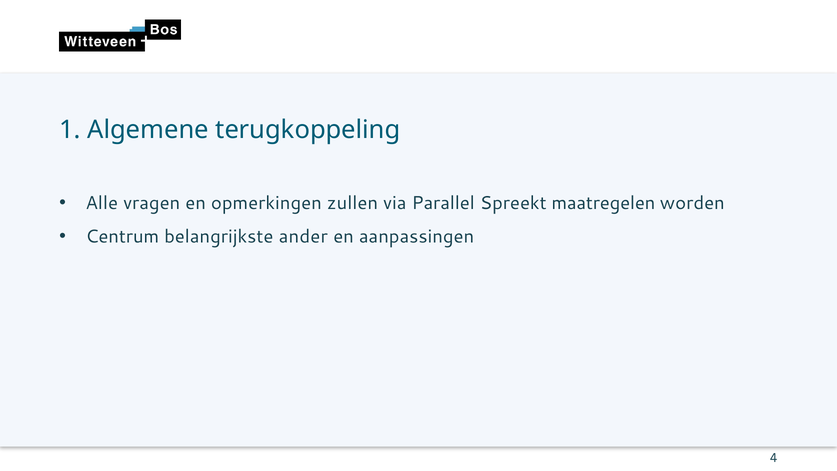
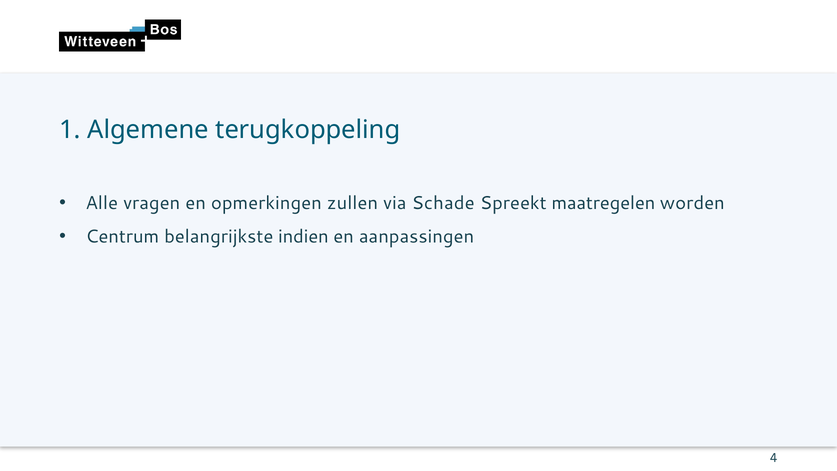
Parallel: Parallel -> Schade
ander: ander -> indien
